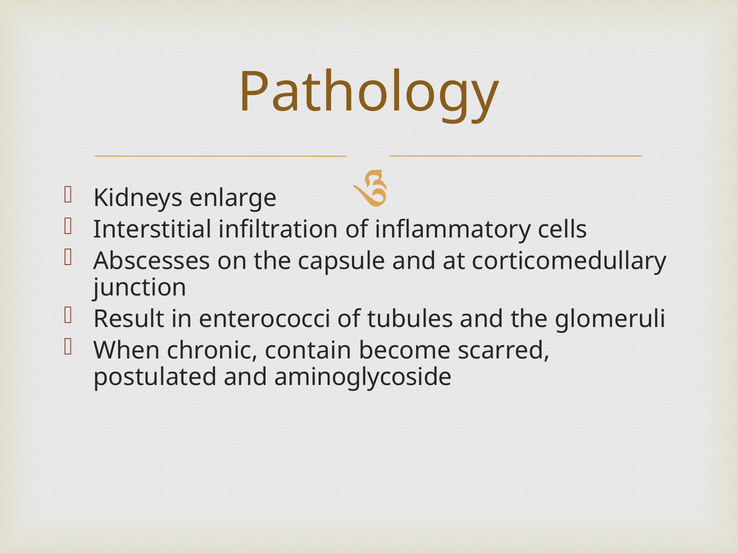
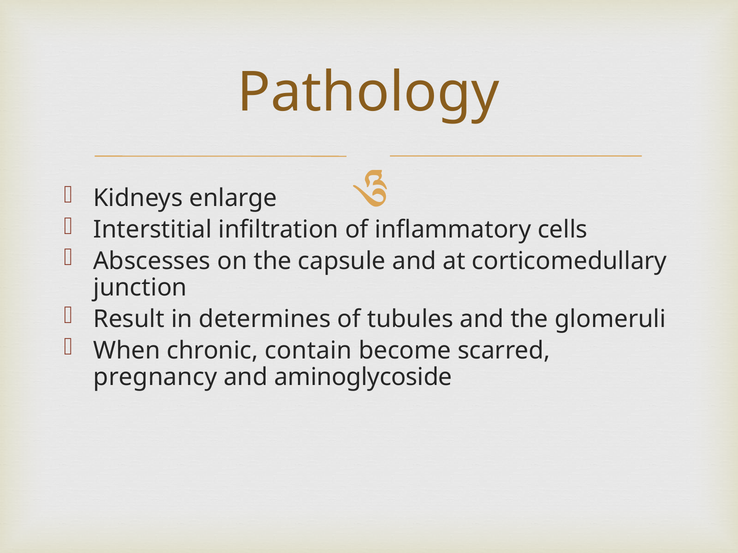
enterococci: enterococci -> determines
postulated: postulated -> pregnancy
